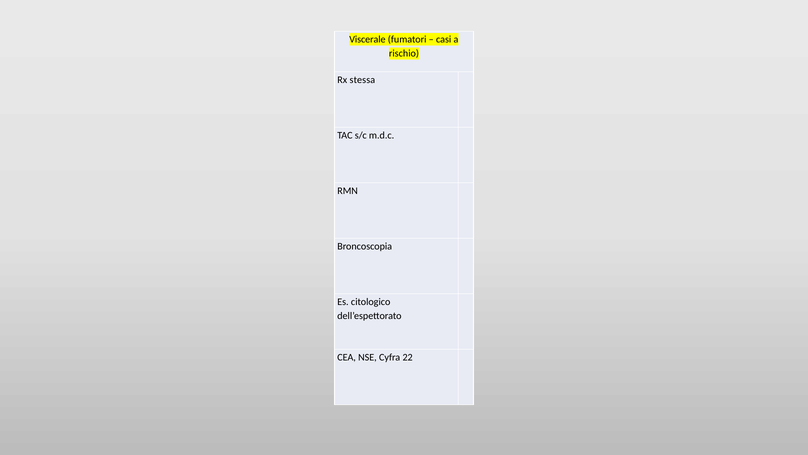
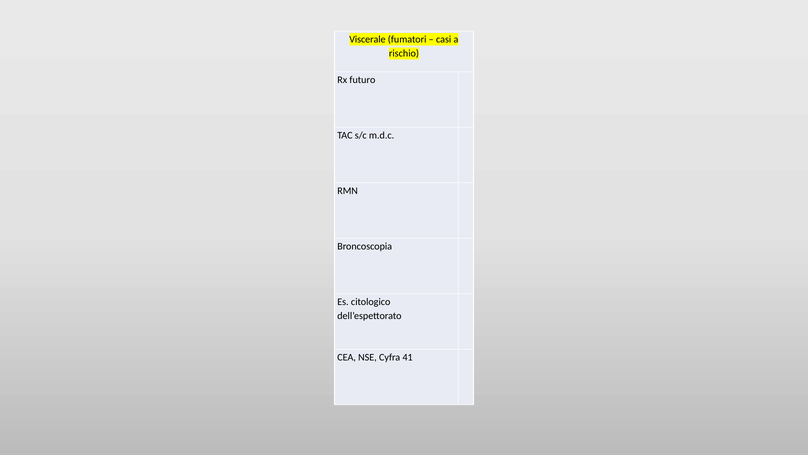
stessa: stessa -> futuro
22: 22 -> 41
